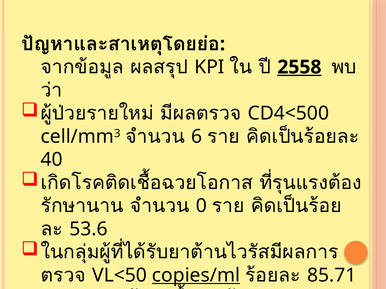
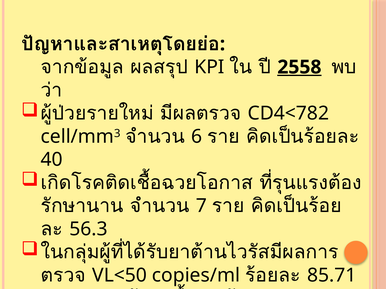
CD4<500: CD4<500 -> CD4<782
0: 0 -> 7
53.6: 53.6 -> 56.3
copies/ml underline: present -> none
